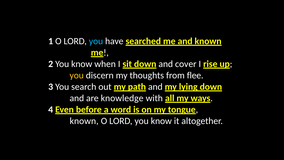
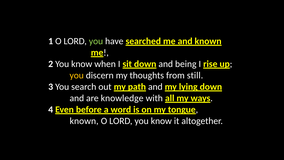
you at (96, 41) colour: light blue -> light green
cover: cover -> being
flee: flee -> still
